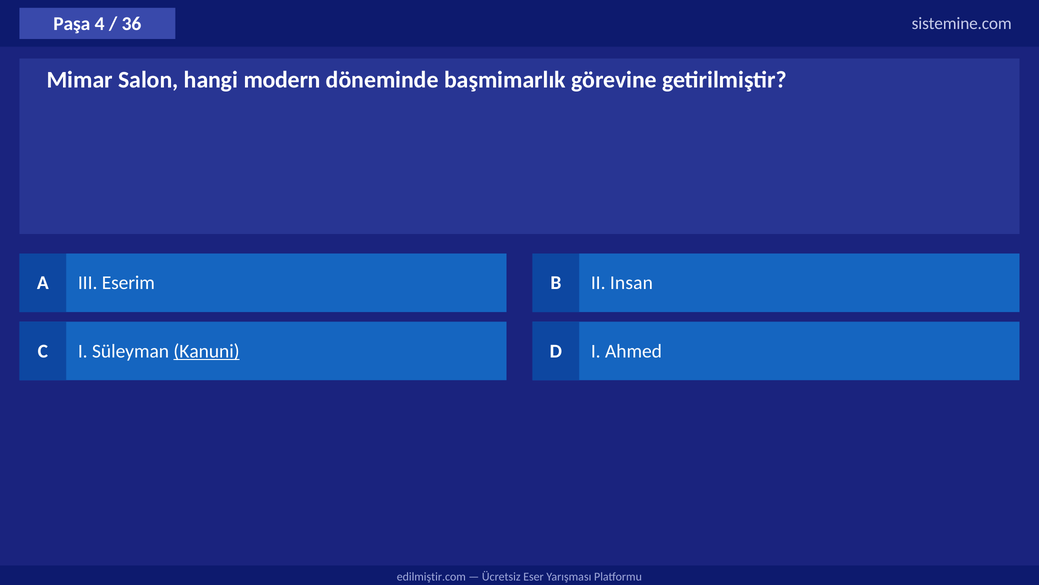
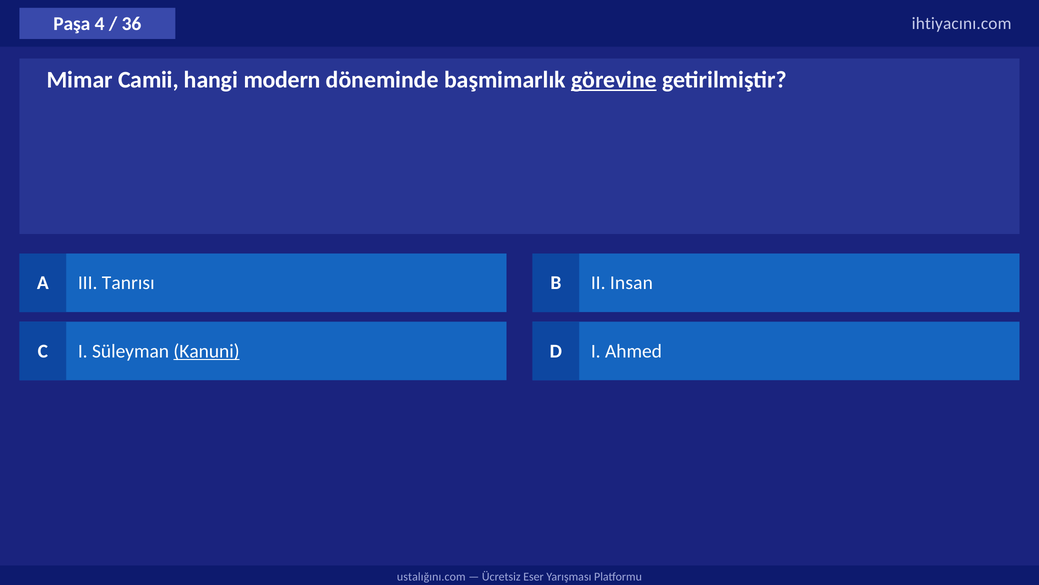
sistemine.com: sistemine.com -> ihtiyacını.com
Salon: Salon -> Camii
görevine underline: none -> present
Eserim: Eserim -> Tanrısı
edilmiştir.com: edilmiştir.com -> ustalığını.com
